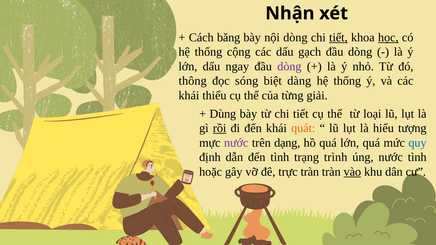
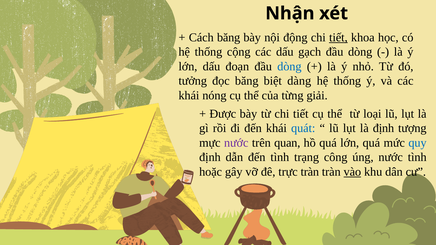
nội dòng: dòng -> động
học underline: present -> none
ngay: ngay -> đoạn
dòng at (289, 67) colour: purple -> blue
thông: thông -> tưởng
đọc sóng: sóng -> băng
thiểu: thiểu -> nóng
Dùng: Dùng -> Được
rồi underline: present -> none
quát colour: orange -> blue
là hiểu: hiểu -> định
dạng: dạng -> quan
trình: trình -> công
